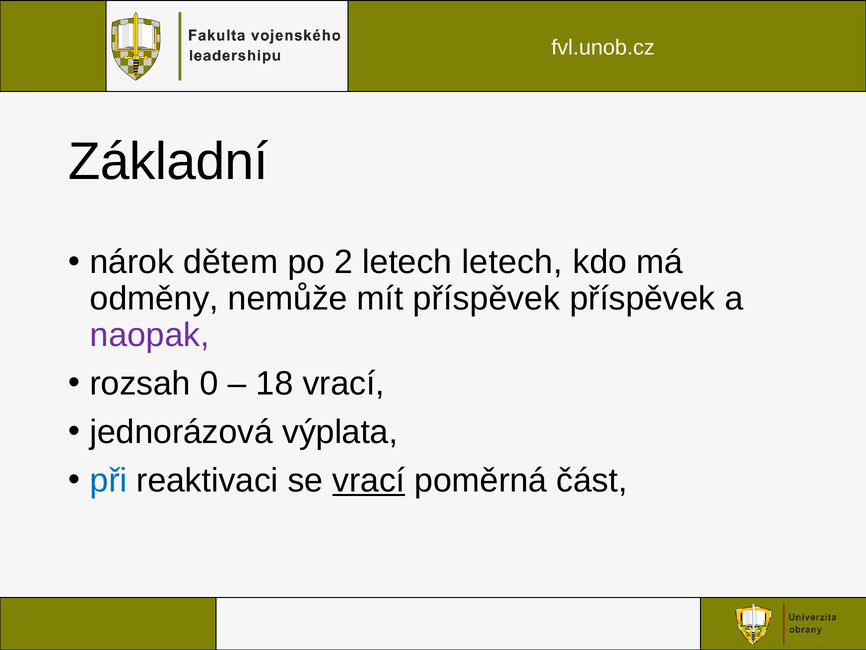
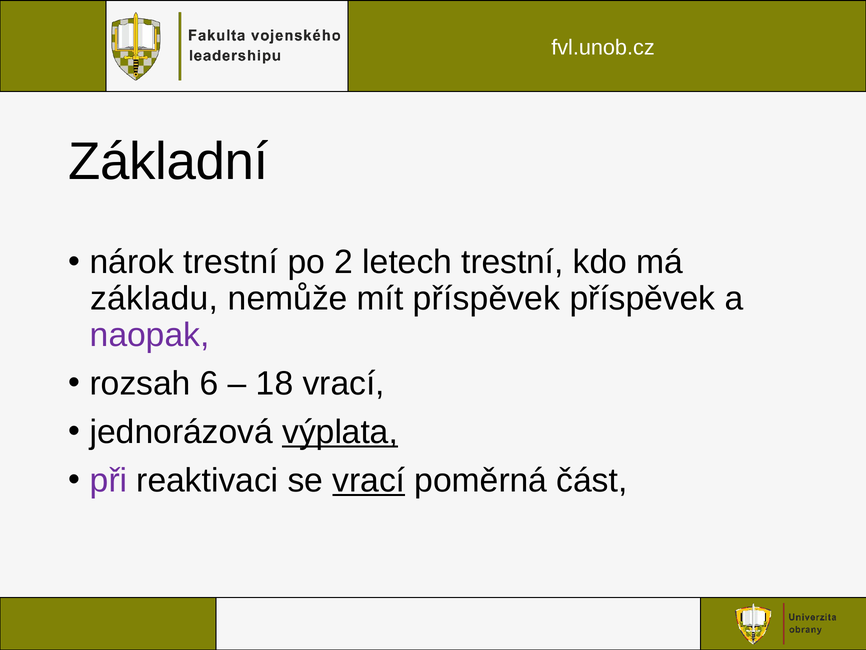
nárok dětem: dětem -> trestní
letech letech: letech -> trestní
odměny: odměny -> základu
0: 0 -> 6
výplata underline: none -> present
při colour: blue -> purple
